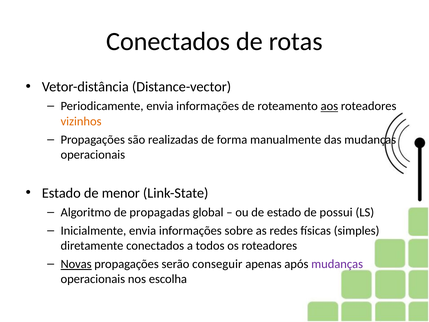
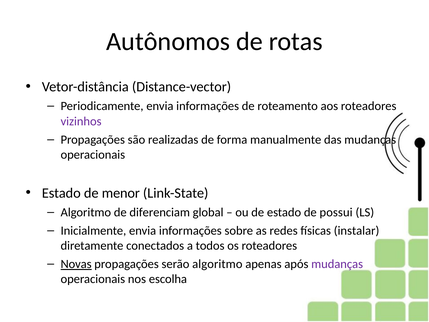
Conectados at (168, 42): Conectados -> Autônomos
aos underline: present -> none
vizinhos colour: orange -> purple
propagadas: propagadas -> diferenciam
simples: simples -> instalar
serão conseguir: conseguir -> algoritmo
